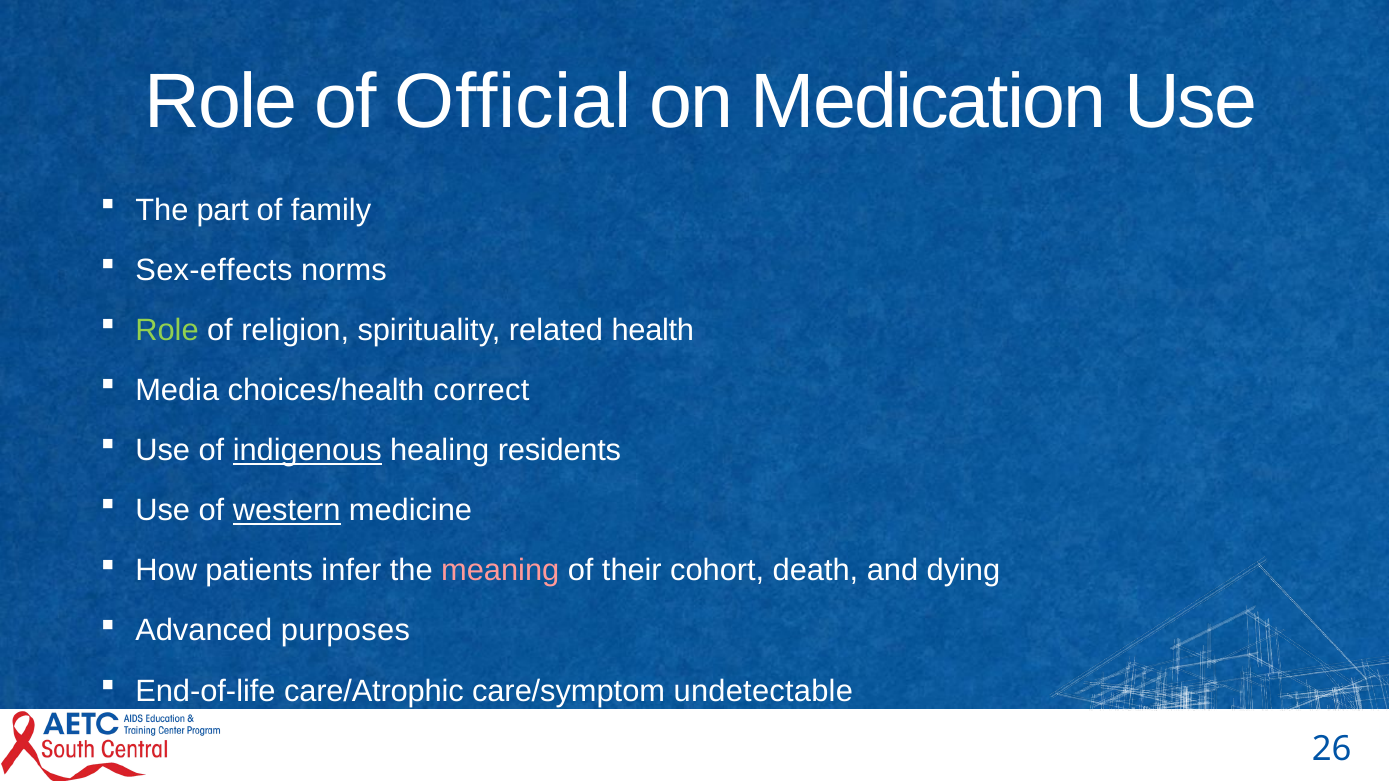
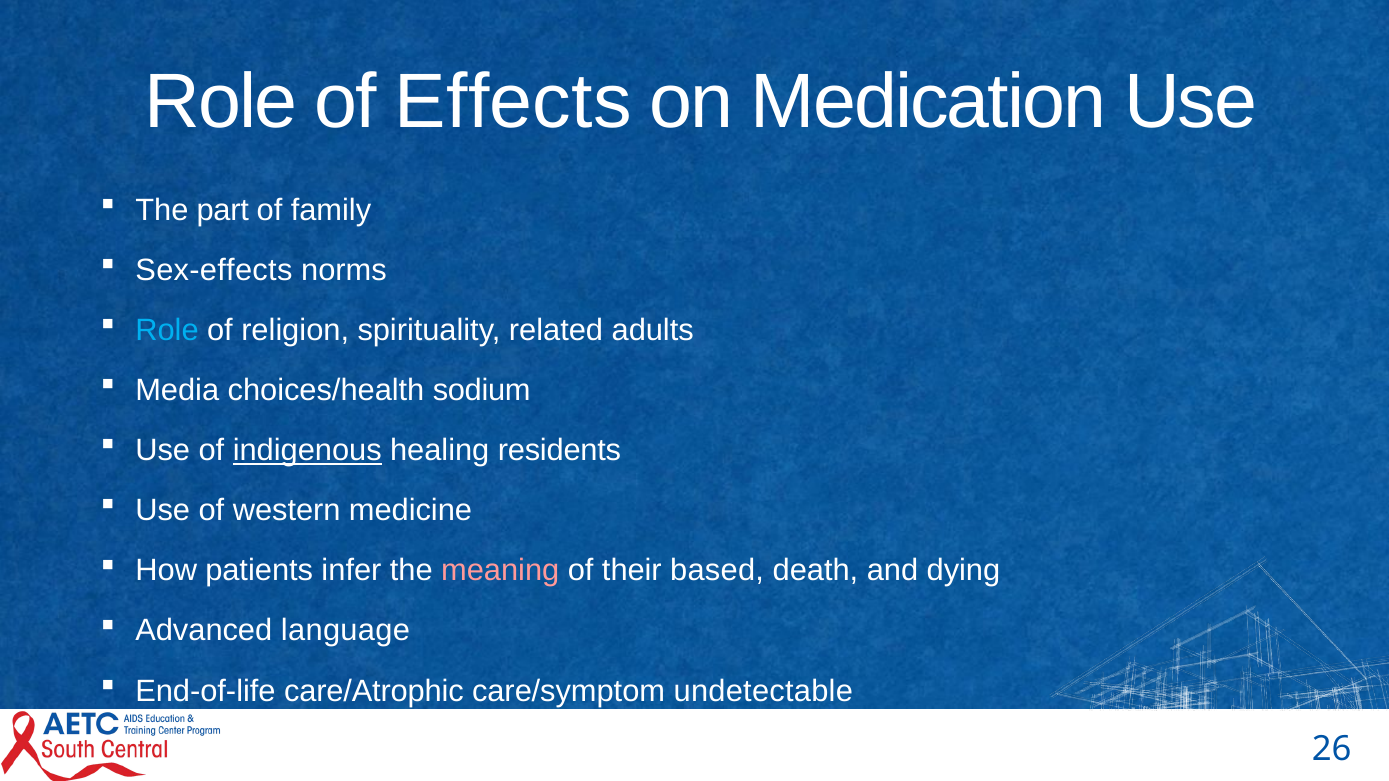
Official: Official -> Effects
Role at (167, 330) colour: light green -> light blue
health: health -> adults
correct: correct -> sodium
western underline: present -> none
cohort: cohort -> based
purposes: purposes -> language
